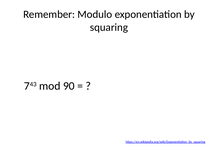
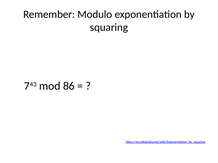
90: 90 -> 86
